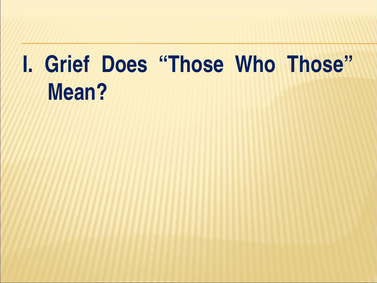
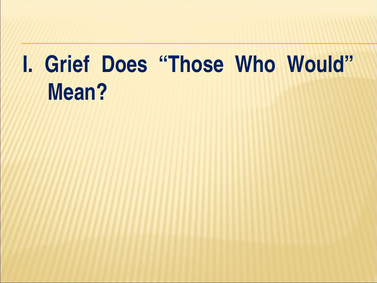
Who Those: Those -> Would
